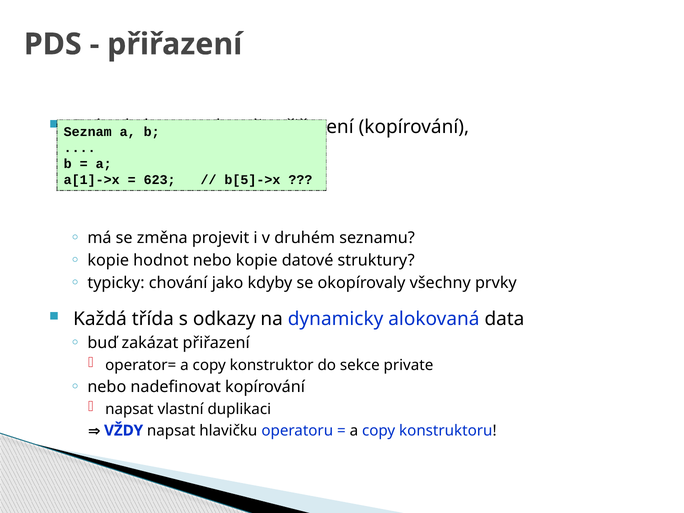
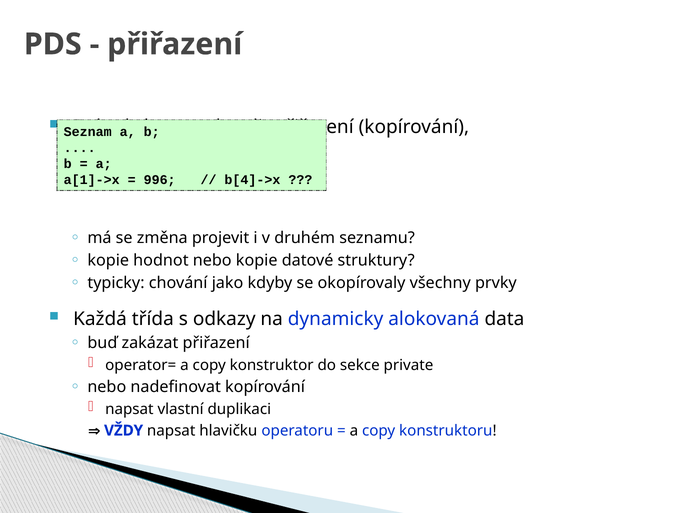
623: 623 -> 996
b[5]->x: b[5]->x -> b[4]->x
